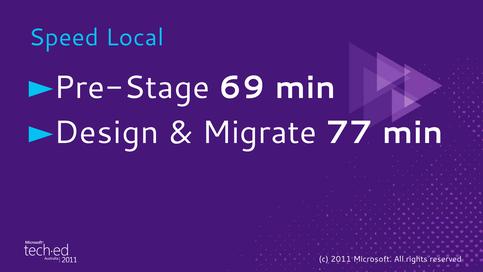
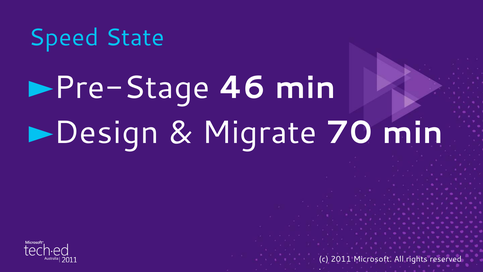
Local: Local -> State
69: 69 -> 46
77: 77 -> 70
